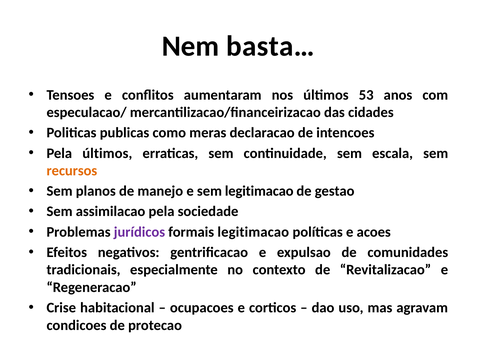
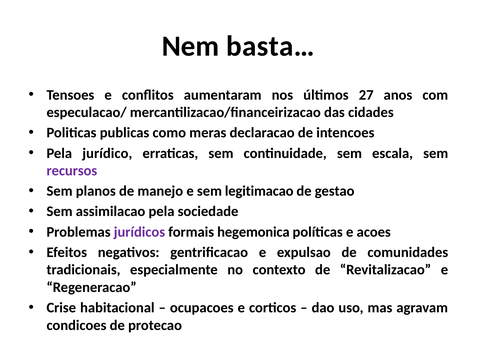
53: 53 -> 27
Pela últimos: últimos -> jurídico
recursos colour: orange -> purple
formais legitimacao: legitimacao -> hegemonica
